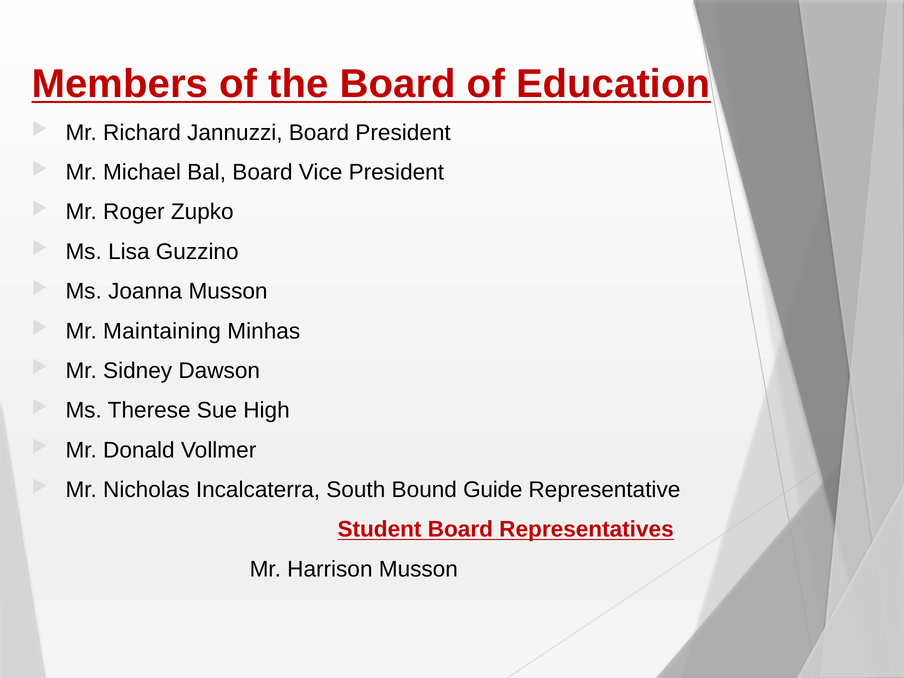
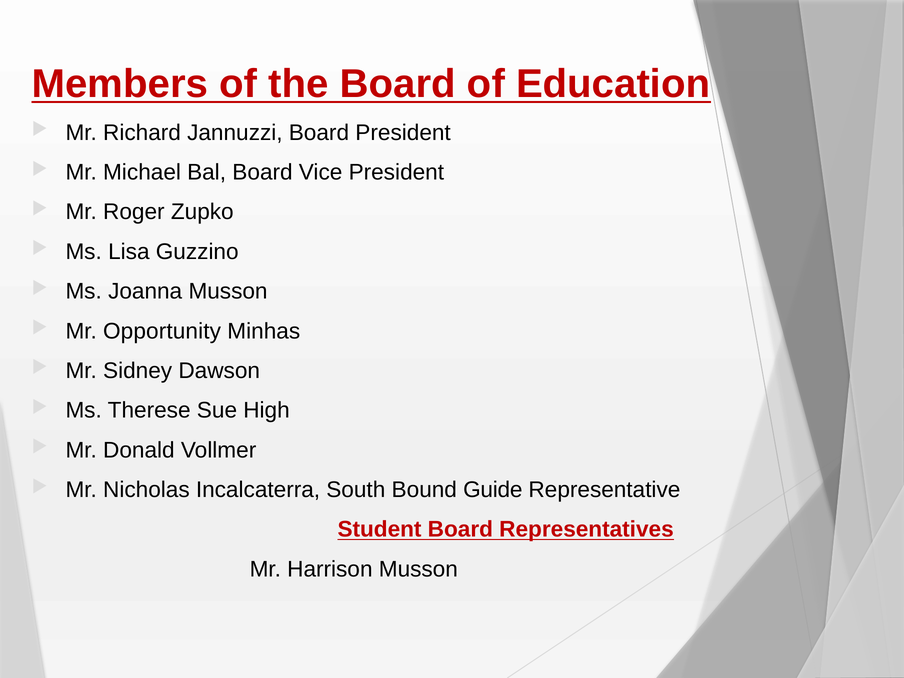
Maintaining: Maintaining -> Opportunity
